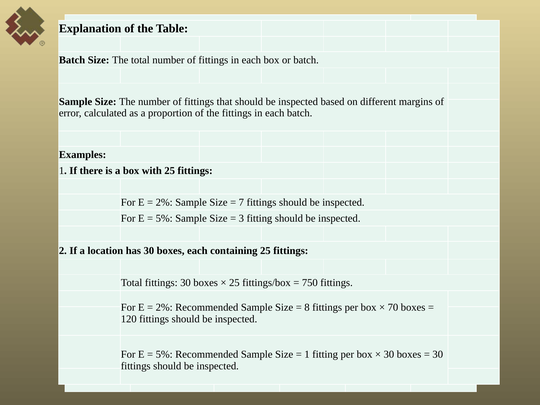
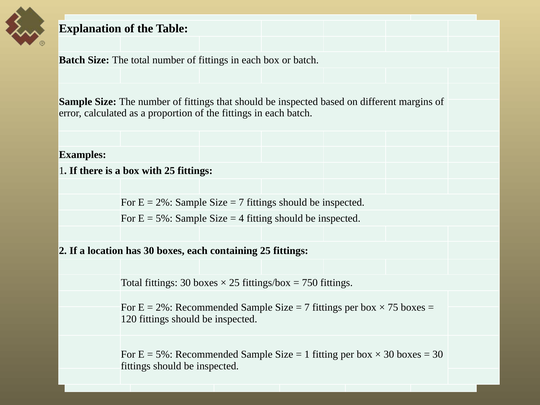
3 at (241, 218): 3 -> 4
8 at (307, 308): 8 -> 7
70 at (393, 308): 70 -> 75
